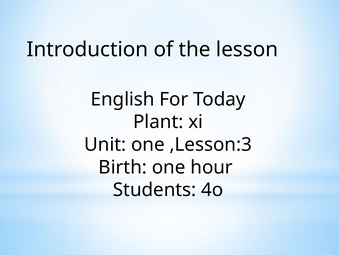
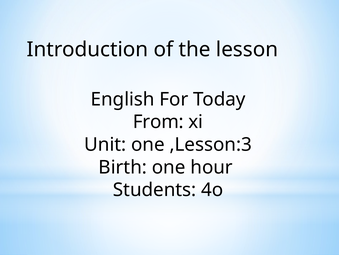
Plant: Plant -> From
